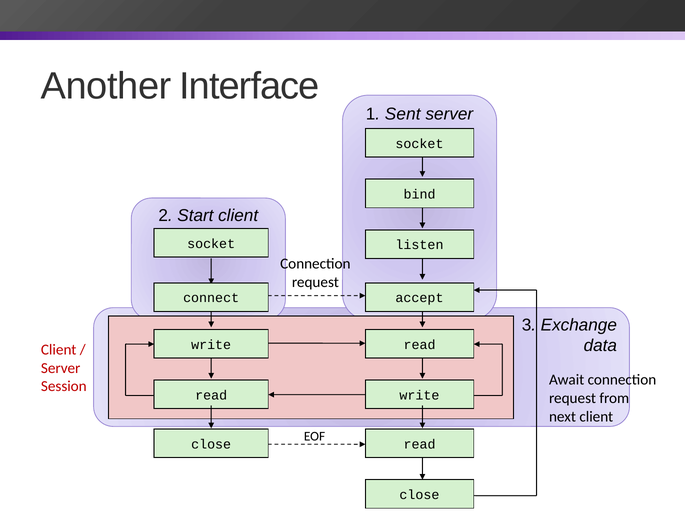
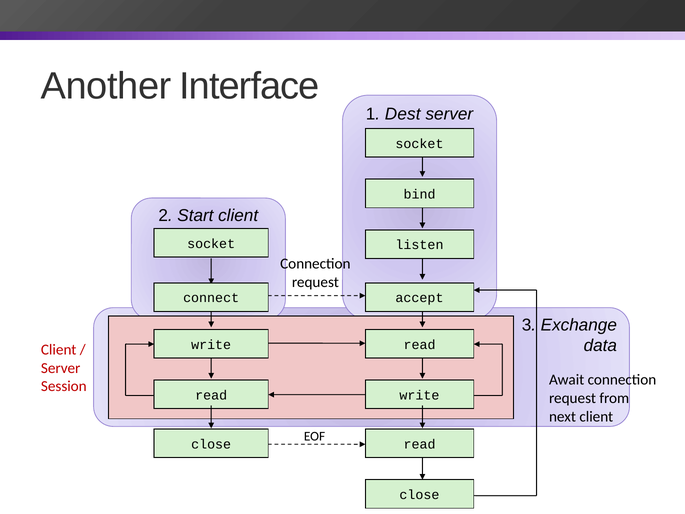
Sent: Sent -> Dest
